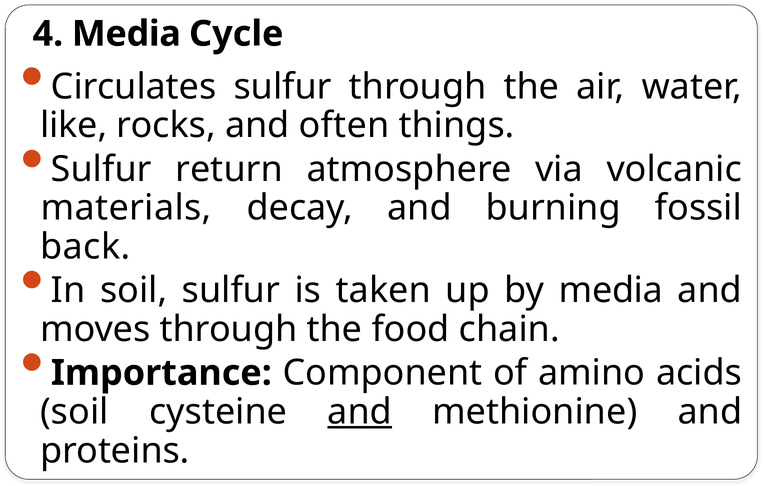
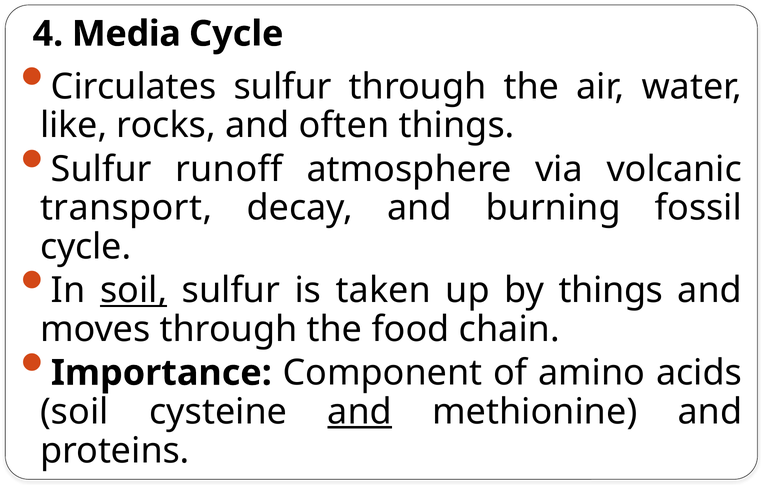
return: return -> runoff
materials: materials -> transport
back at (85, 247): back -> cycle
soil at (134, 291) underline: none -> present
by media: media -> things
